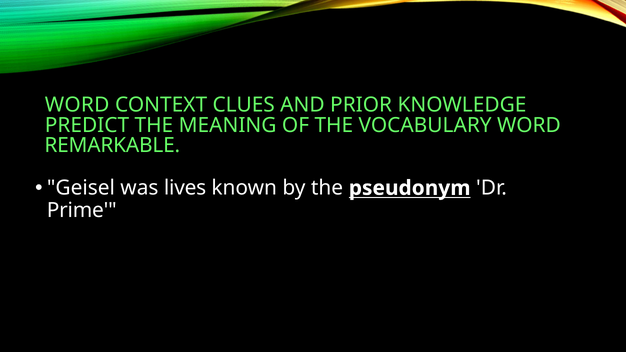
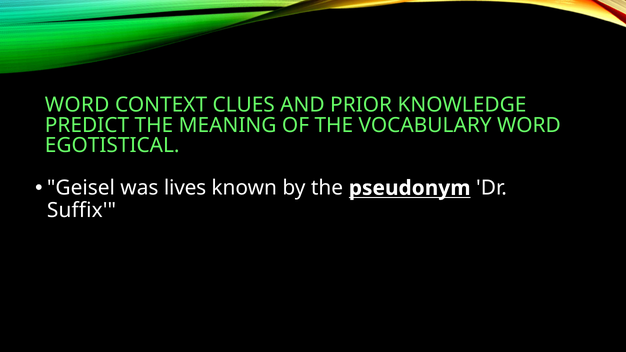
REMARKABLE: REMARKABLE -> EGOTISTICAL
Prime: Prime -> Suffix
